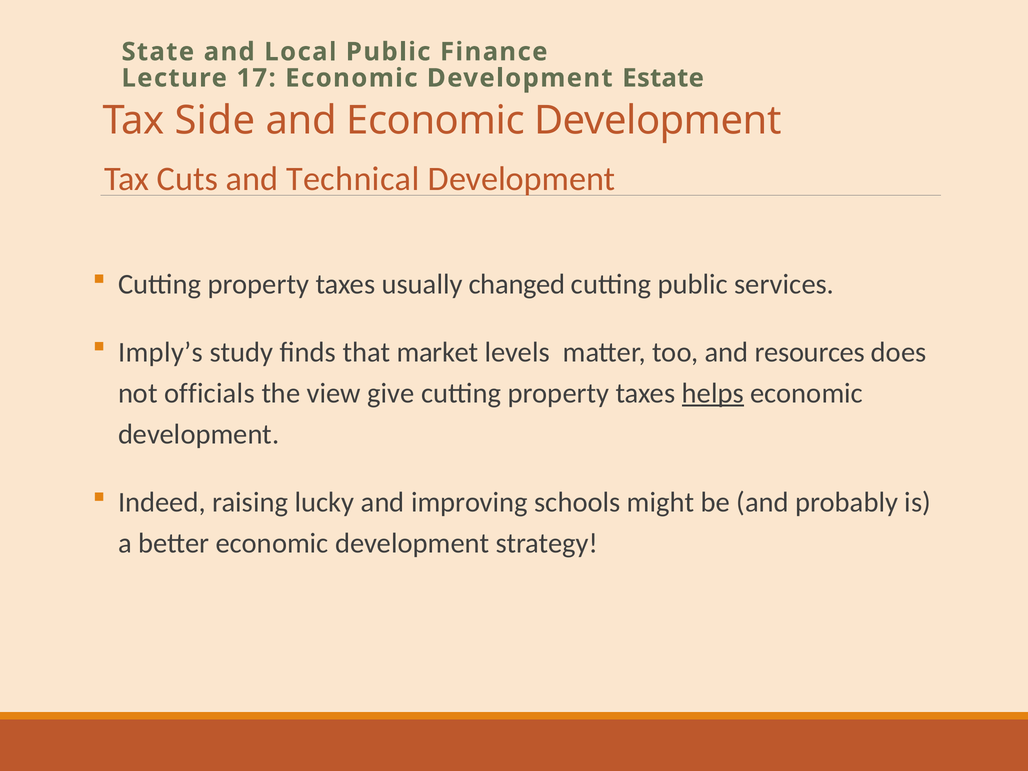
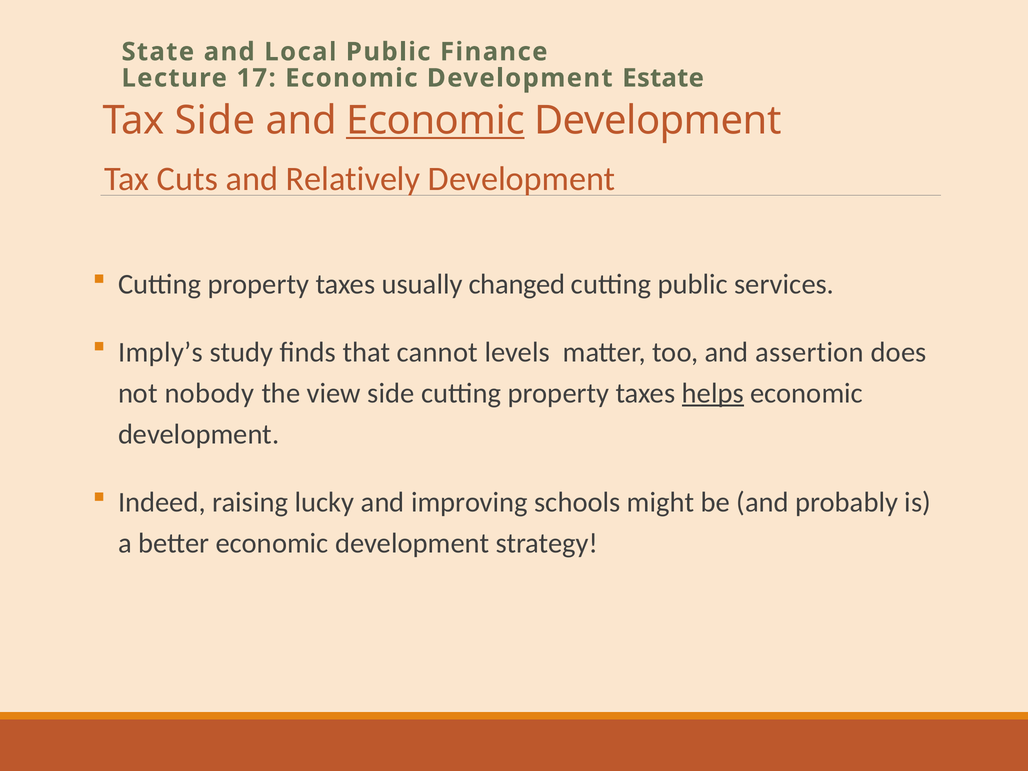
Economic at (436, 121) underline: none -> present
Technical: Technical -> Relatively
market: market -> cannot
resources: resources -> assertion
officials: officials -> nobody
view give: give -> side
